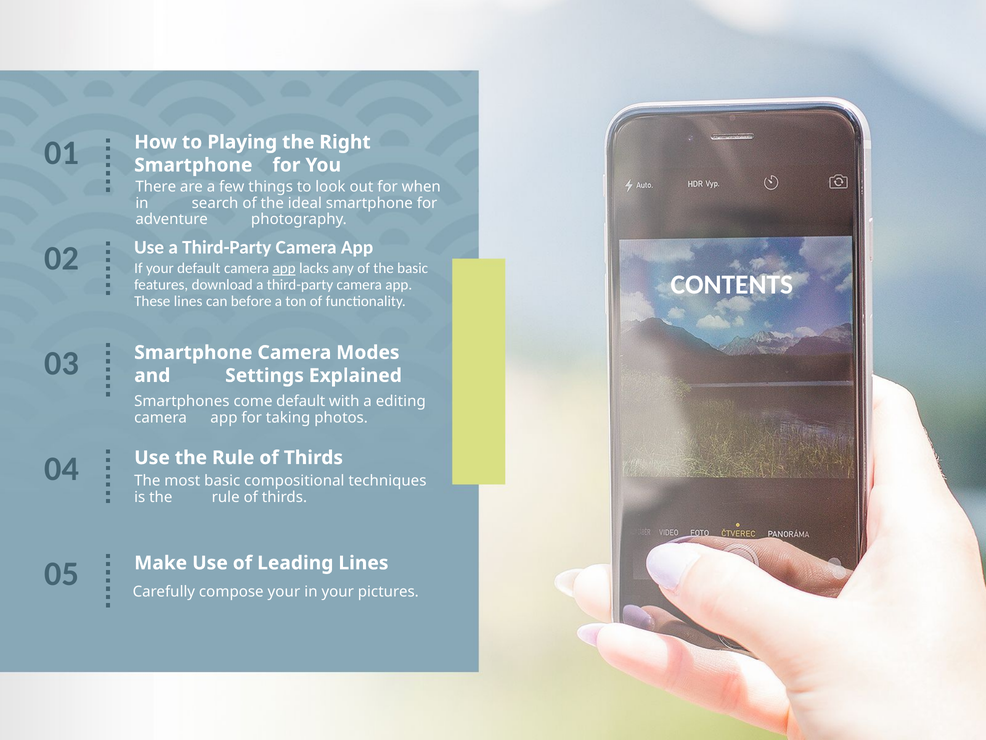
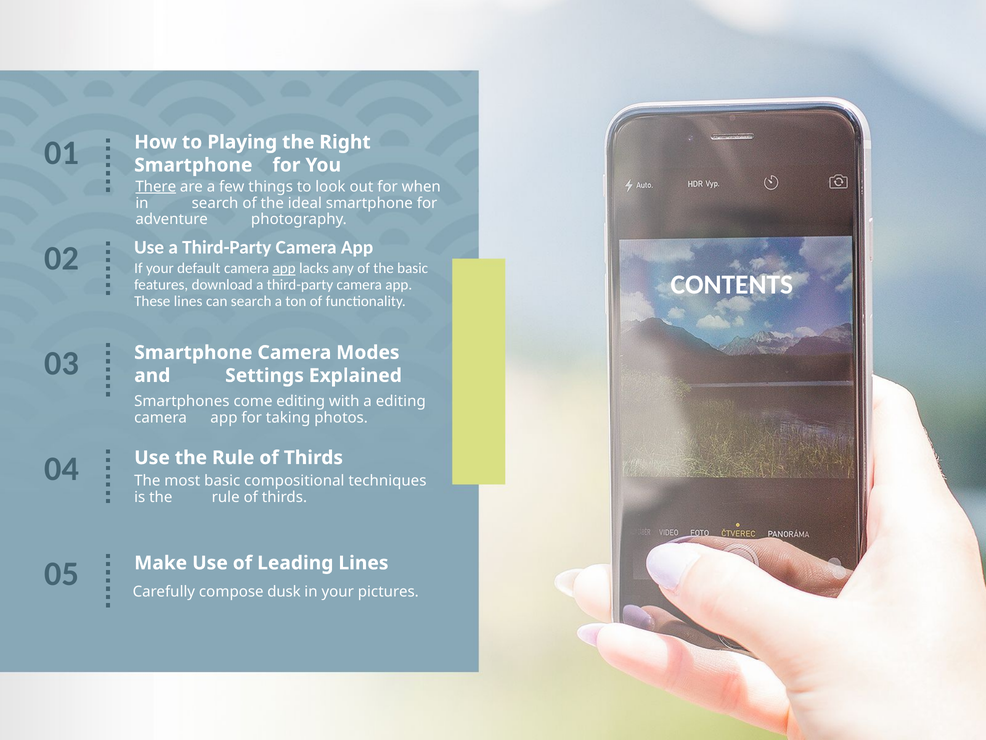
There underline: none -> present
can before: before -> search
come default: default -> editing
compose your: your -> dusk
